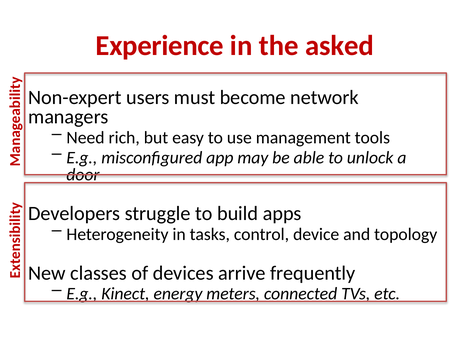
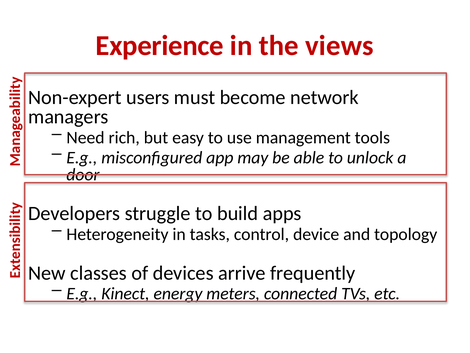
asked: asked -> views
